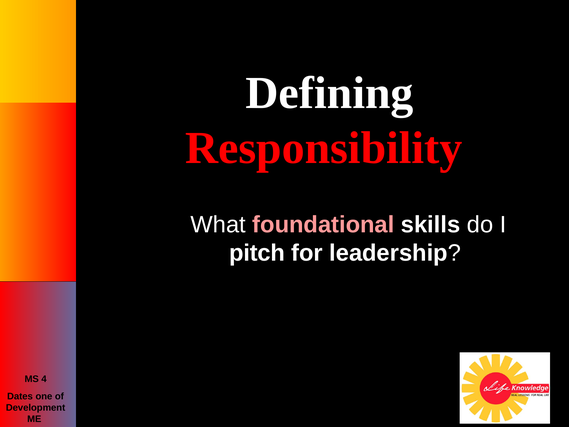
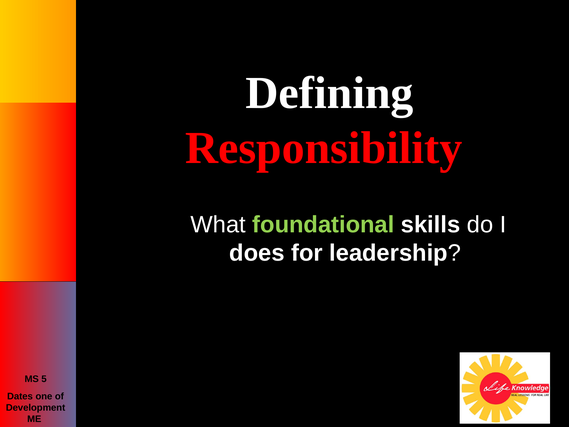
foundational colour: pink -> light green
pitch: pitch -> does
4: 4 -> 5
